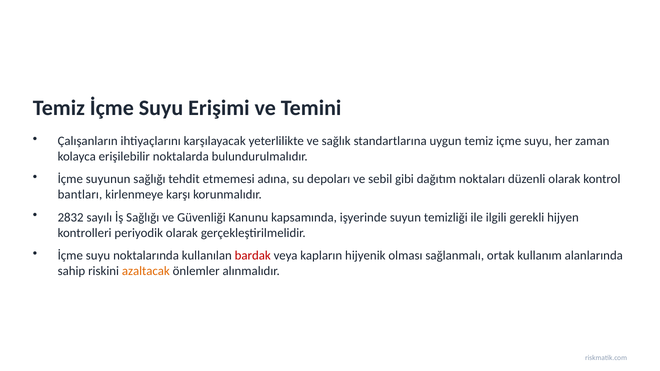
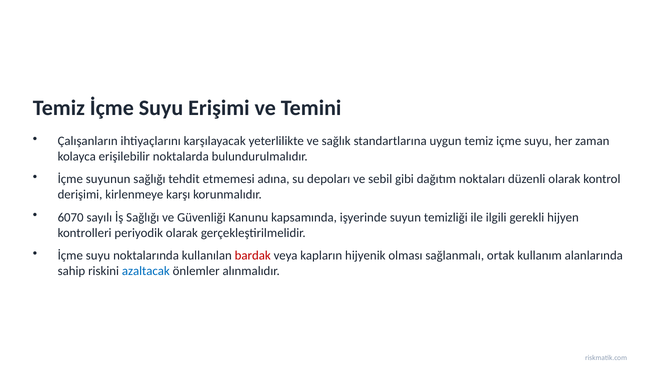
bantları: bantları -> derişimi
2832: 2832 -> 6070
azaltacak colour: orange -> blue
